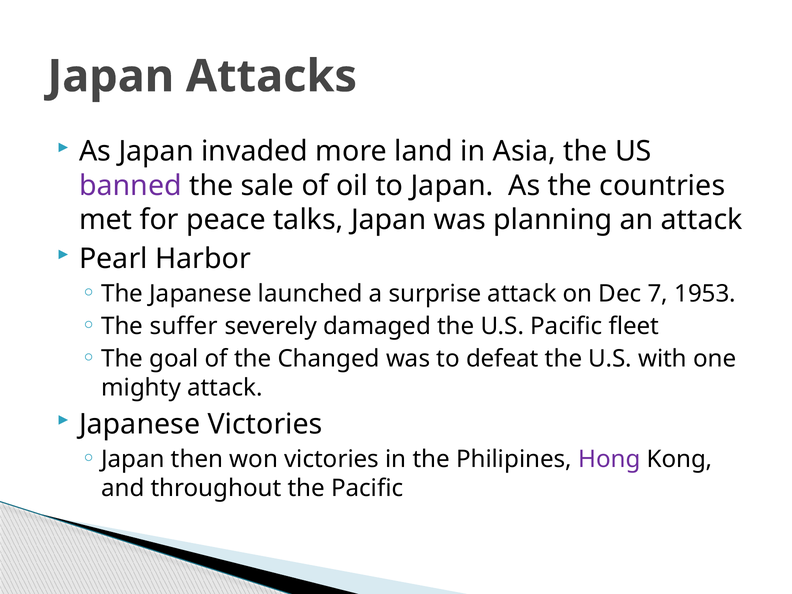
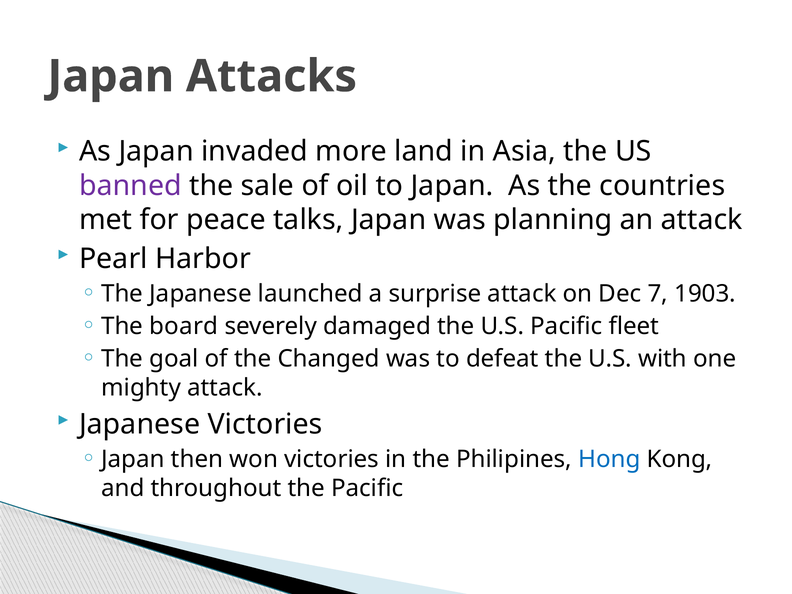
1953: 1953 -> 1903
suffer: suffer -> board
Hong colour: purple -> blue
